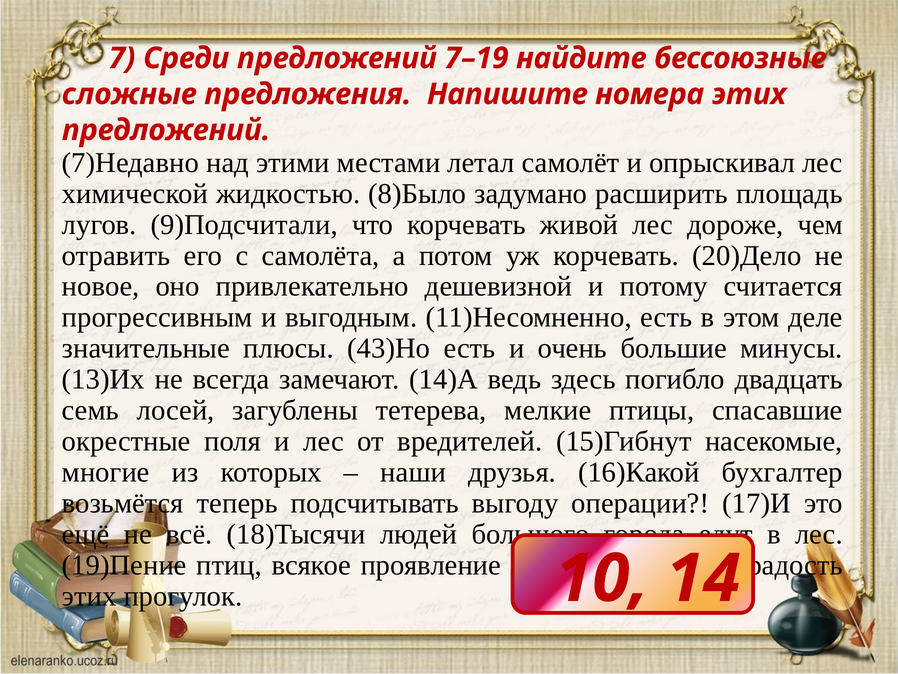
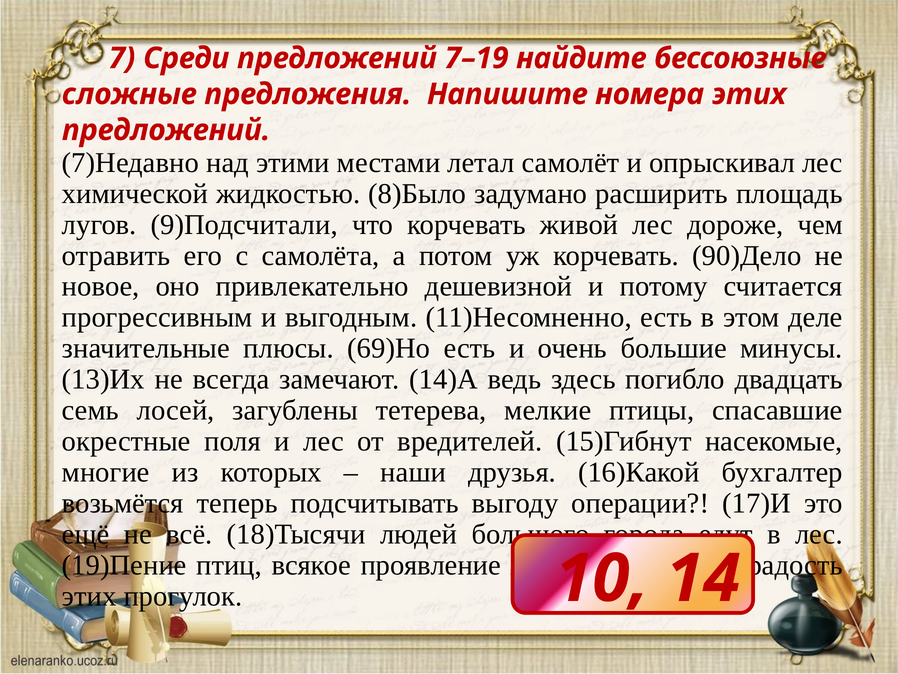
20)Дело: 20)Дело -> 90)Дело
43)Но: 43)Но -> 69)Но
